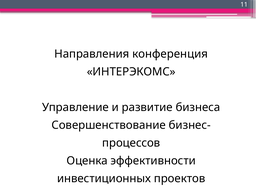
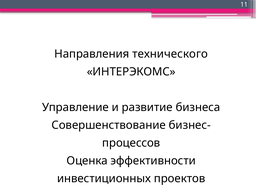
конференция: конференция -> технического
